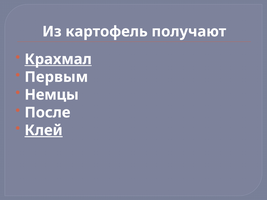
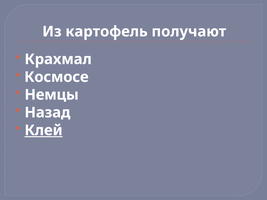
Крахмал underline: present -> none
Первым: Первым -> Космосе
После: После -> Назад
